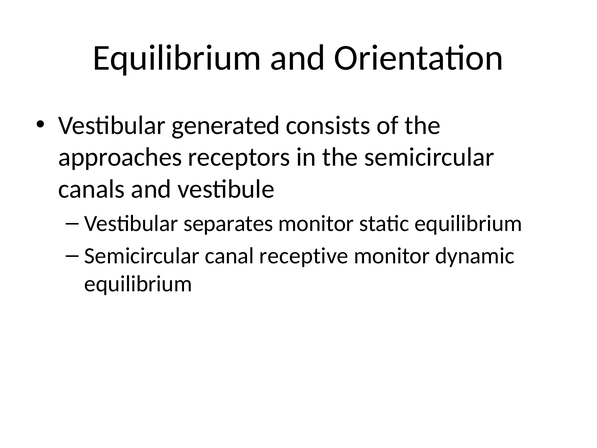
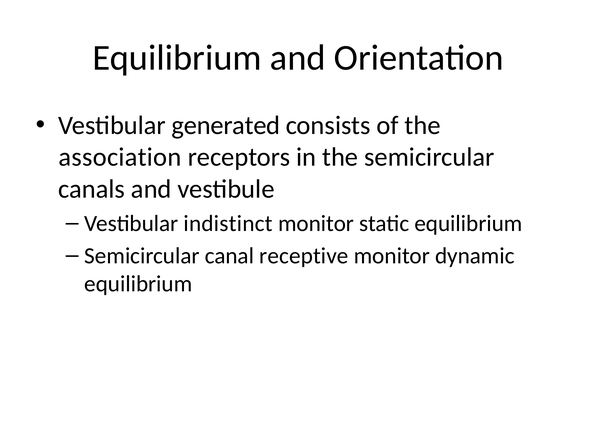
approaches: approaches -> association
separates: separates -> indistinct
